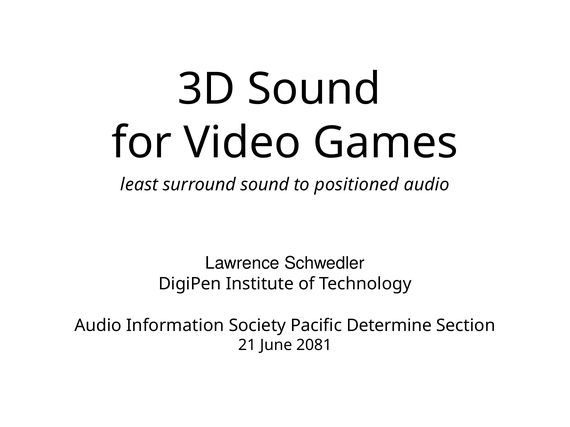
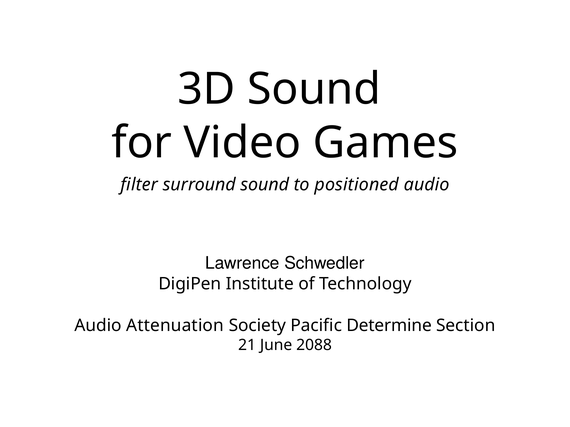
least: least -> filter
Information: Information -> Attenuation
2081: 2081 -> 2088
